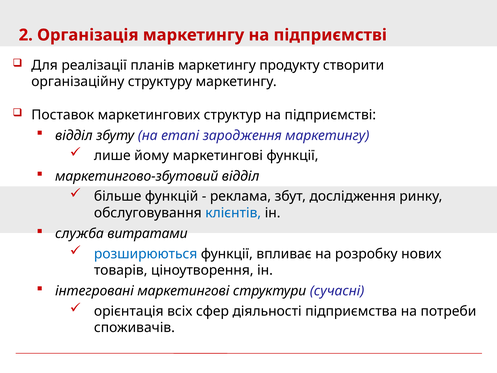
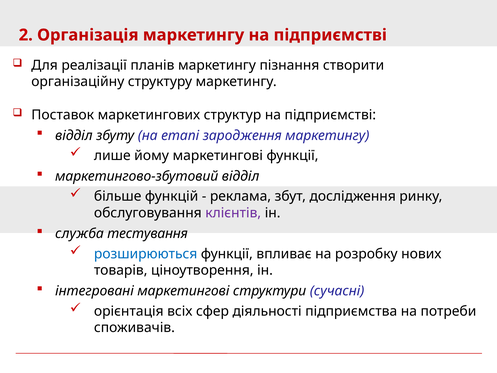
продукту: продукту -> пізнання
клієнтів colour: blue -> purple
витратами: витратами -> тестування
